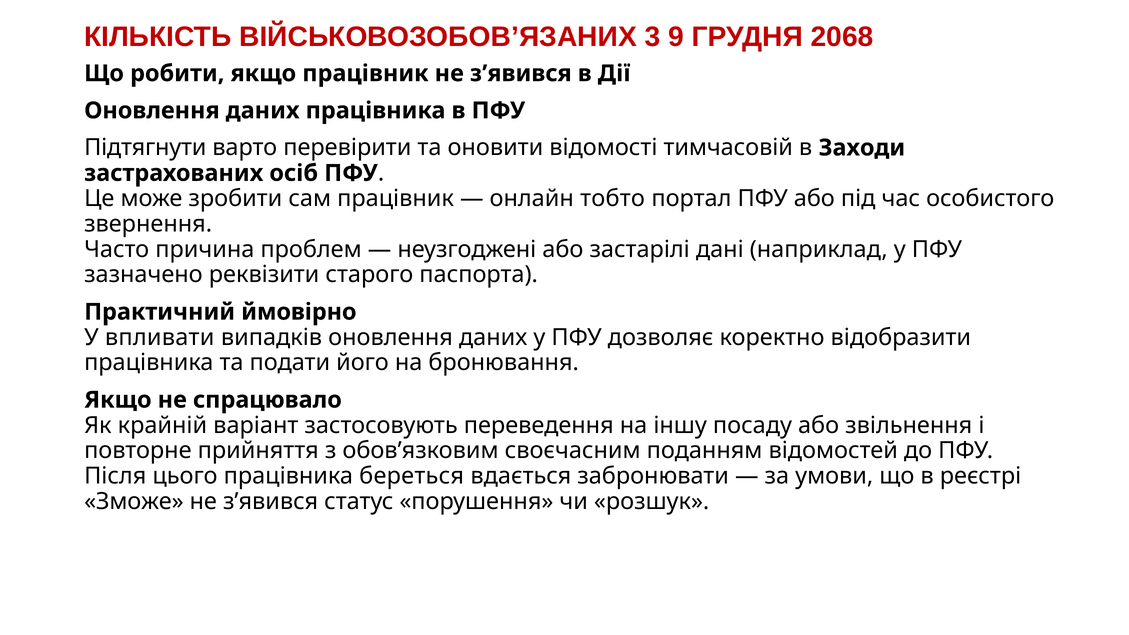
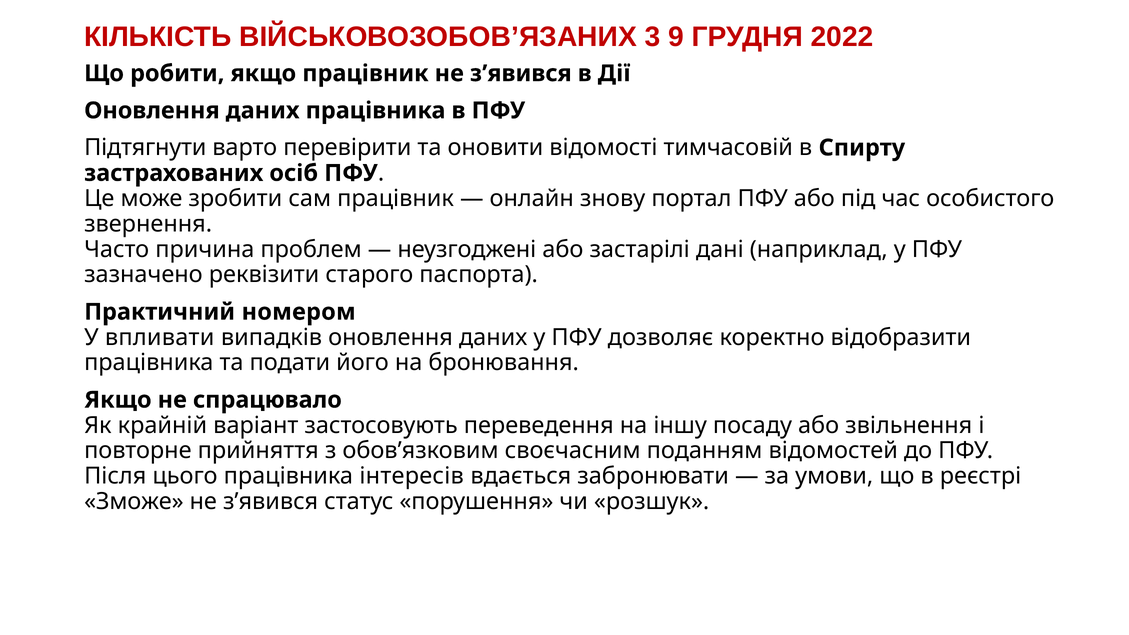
2068: 2068 -> 2022
Заходи: Заходи -> Спирту
тобто: тобто -> знову
ймовірно: ймовірно -> номером
береться: береться -> інтересів
